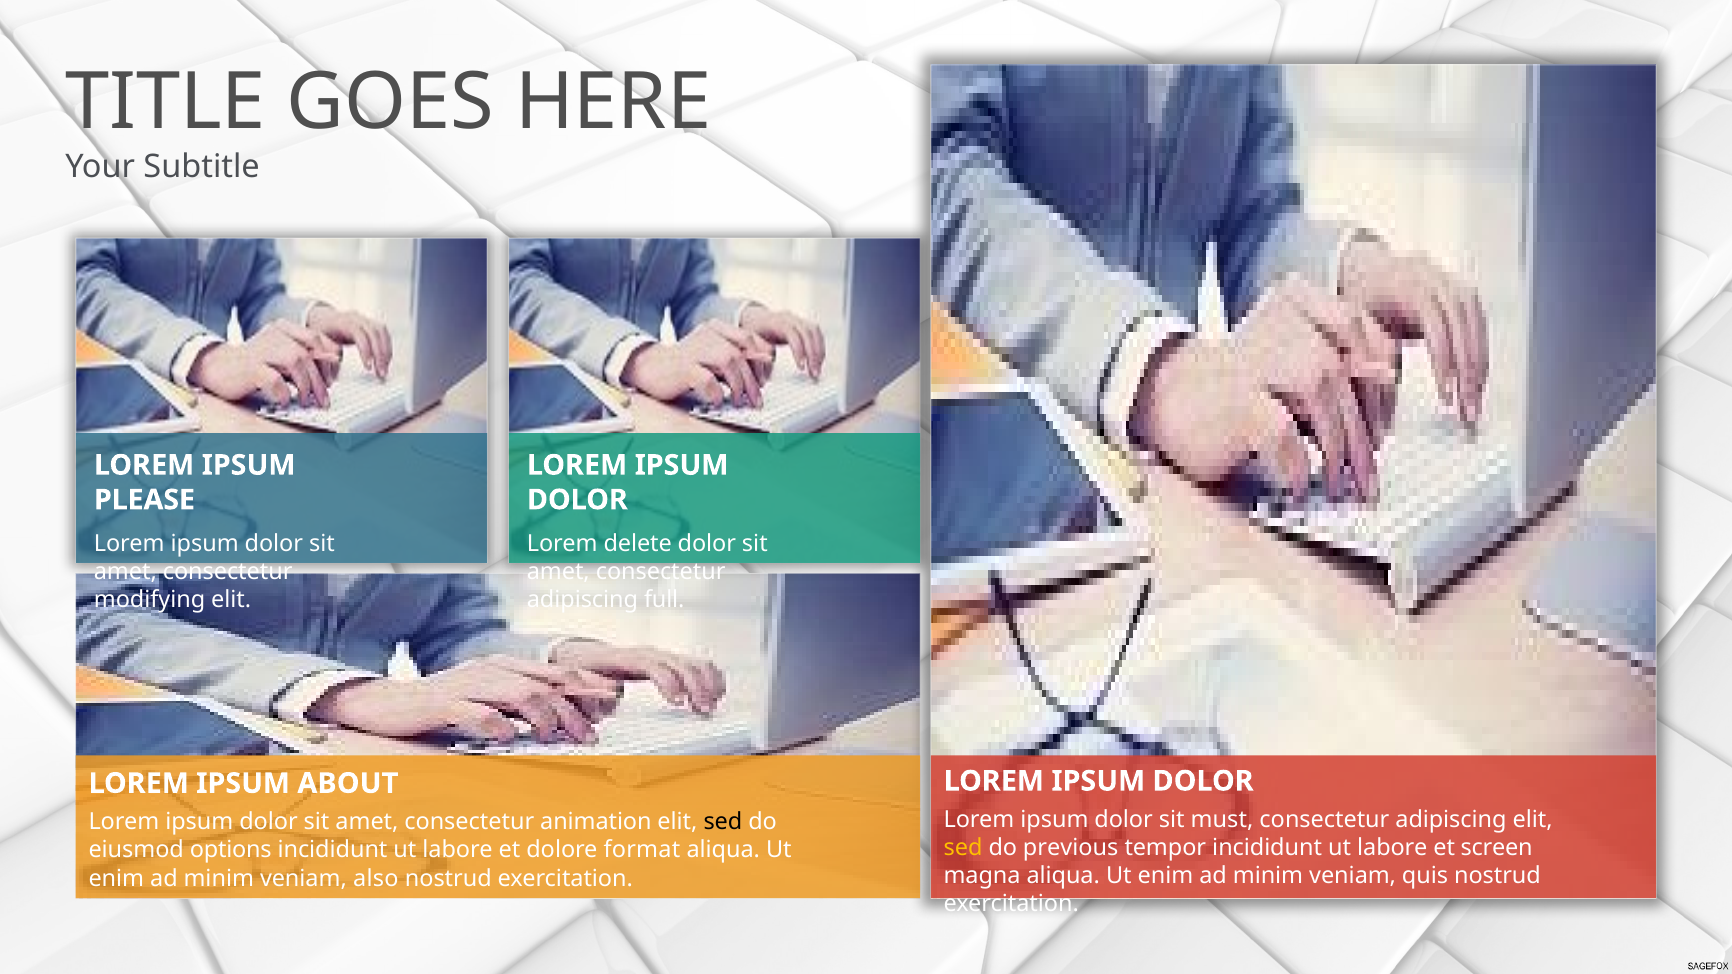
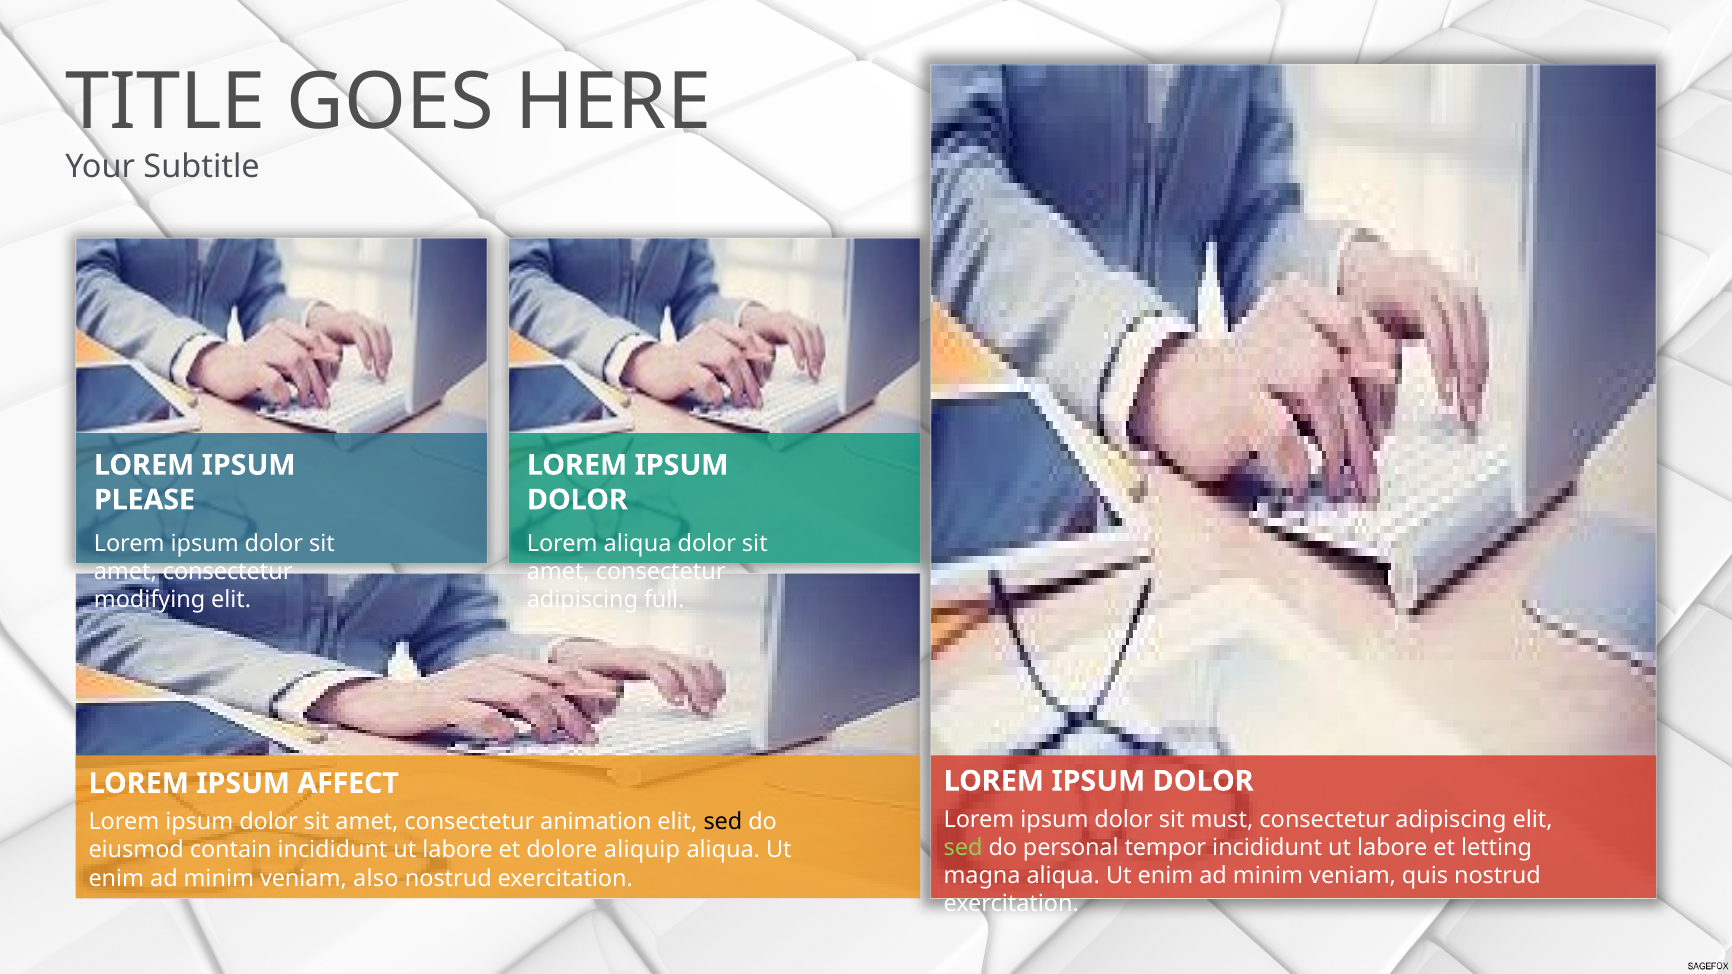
Lorem delete: delete -> aliqua
ABOUT: ABOUT -> AFFECT
sed at (963, 848) colour: yellow -> light green
previous: previous -> personal
screen: screen -> letting
options: options -> contain
format: format -> aliquip
